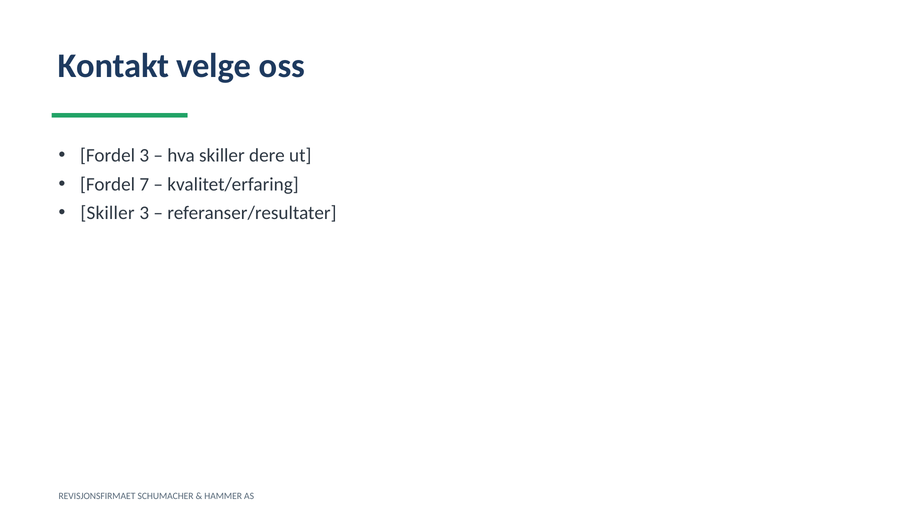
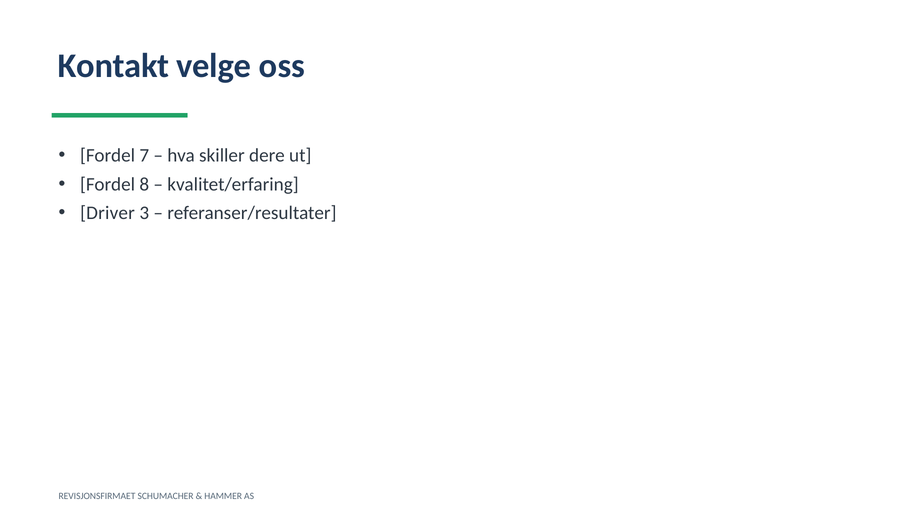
Fordel 3: 3 -> 7
7: 7 -> 8
Skiller at (108, 213): Skiller -> Driver
